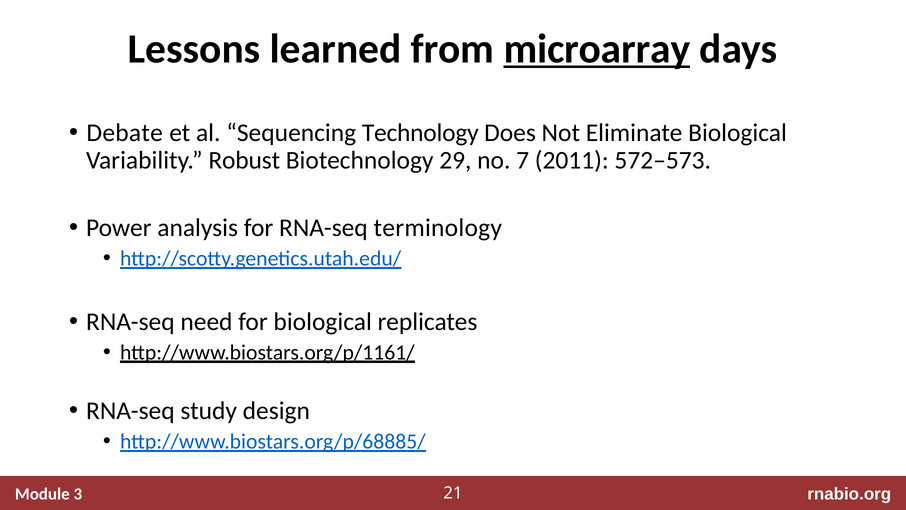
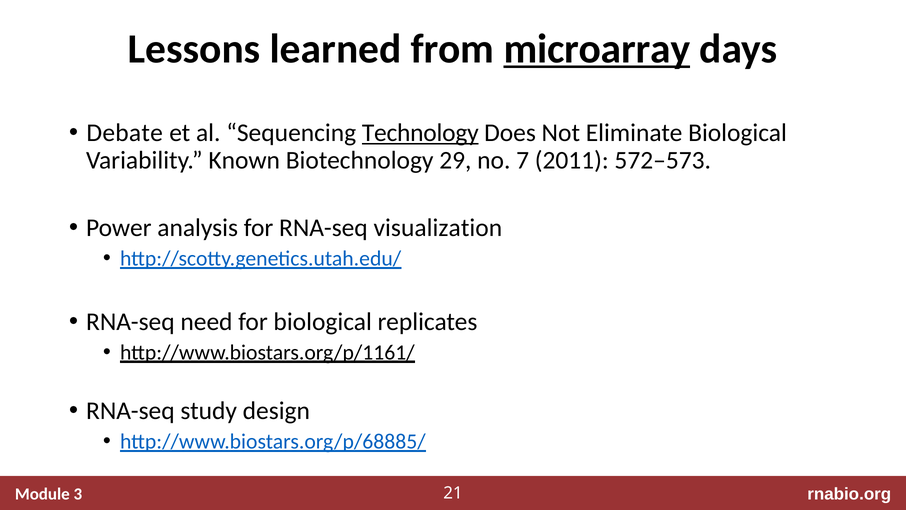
Technology underline: none -> present
Robust: Robust -> Known
terminology: terminology -> visualization
